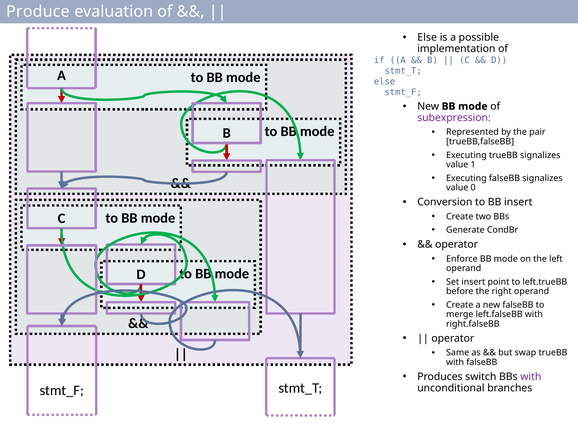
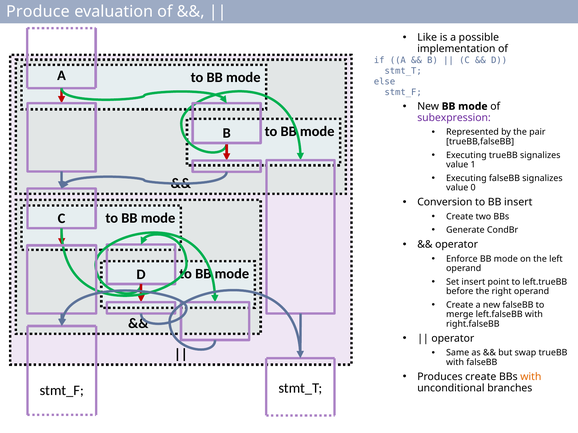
Else at (427, 37): Else -> Like
Produces switch: switch -> create
with at (531, 377) colour: purple -> orange
